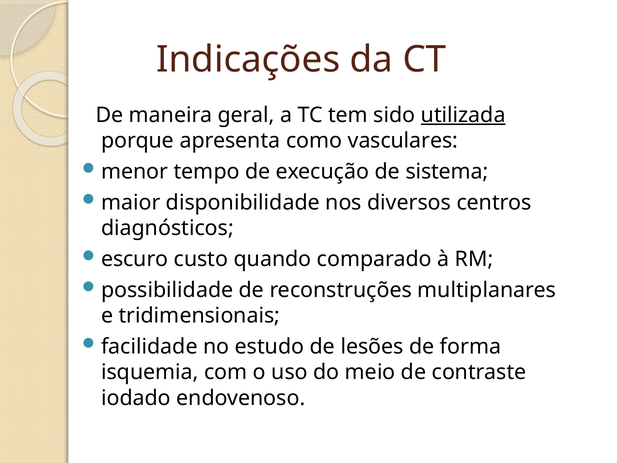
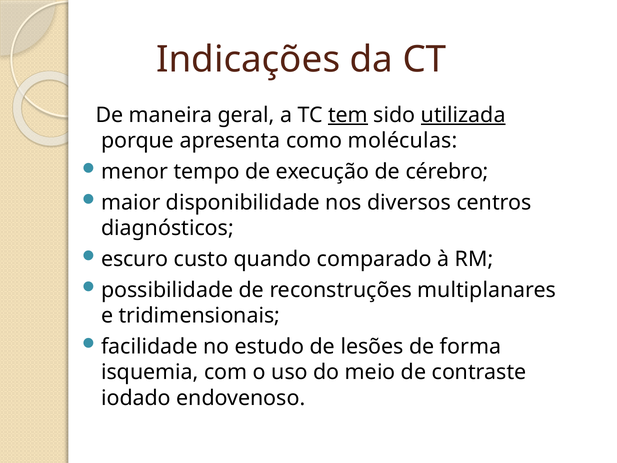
tem underline: none -> present
vasculares: vasculares -> moléculas
sistema: sistema -> cérebro
